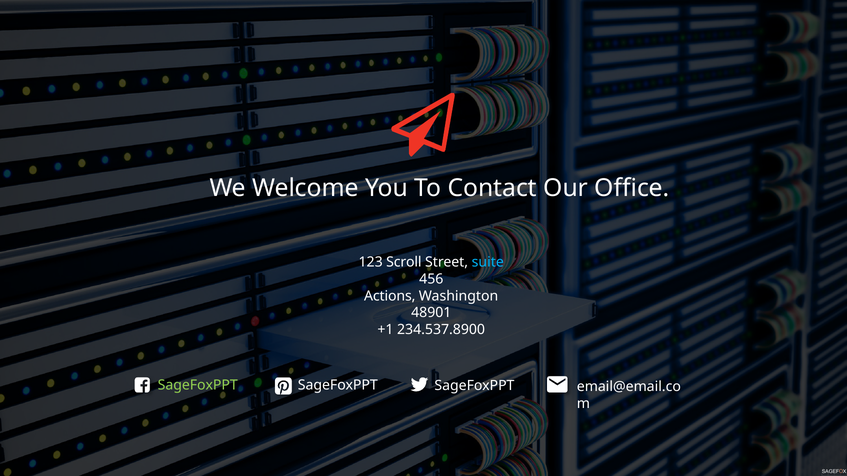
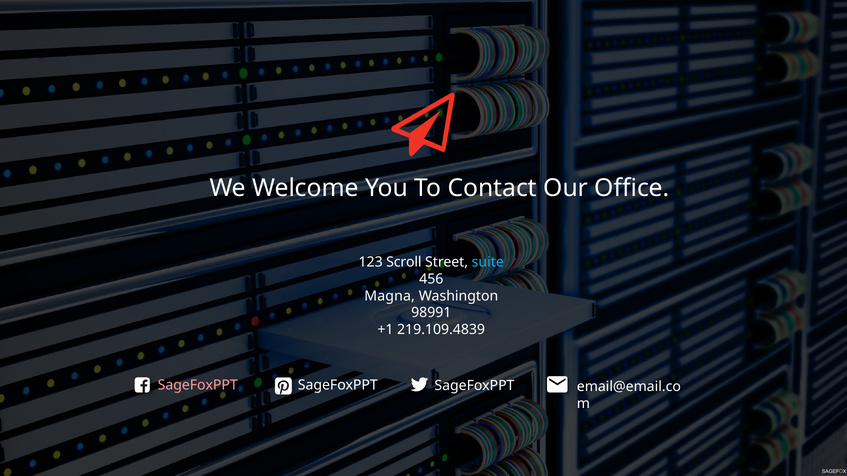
Actions: Actions -> Magna
48901: 48901 -> 98991
234.537.8900: 234.537.8900 -> 219.109.4839
SageFoxPPT at (198, 386) colour: light green -> pink
